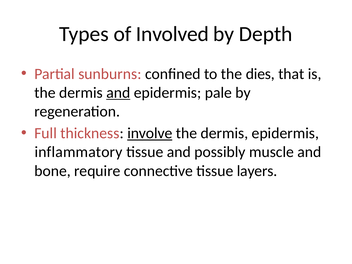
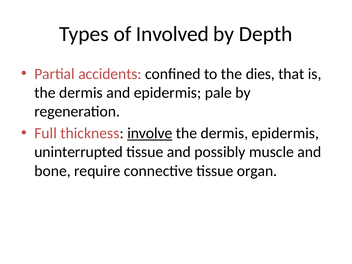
sunburns: sunburns -> accidents
and at (118, 93) underline: present -> none
inflammatory: inflammatory -> uninterrupted
layers: layers -> organ
